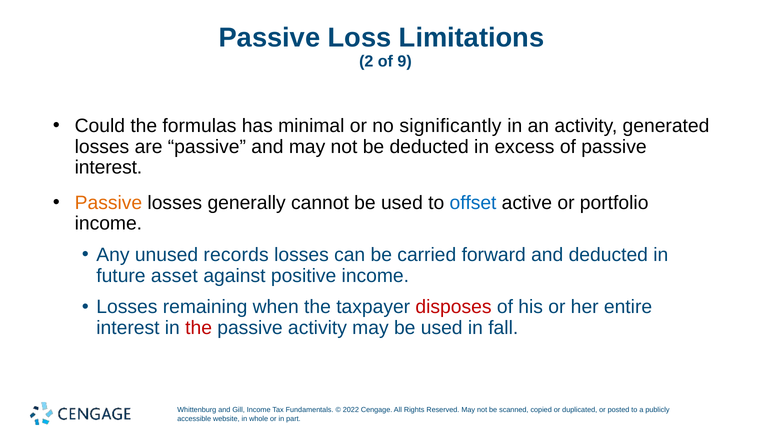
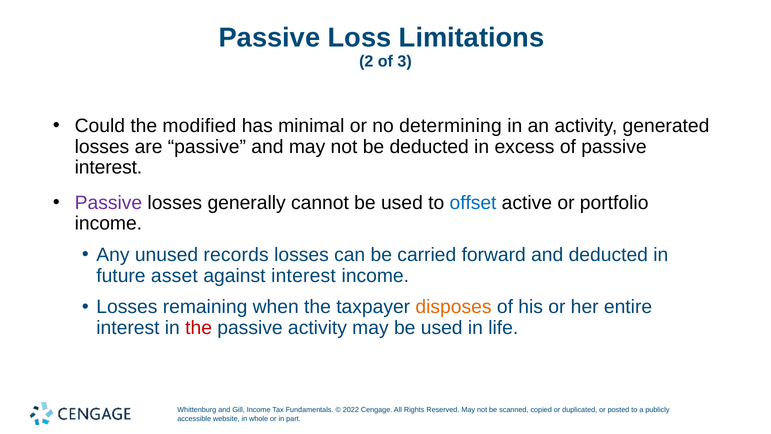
9: 9 -> 3
formulas: formulas -> modified
significantly: significantly -> determining
Passive at (108, 203) colour: orange -> purple
against positive: positive -> interest
disposes colour: red -> orange
fall: fall -> life
